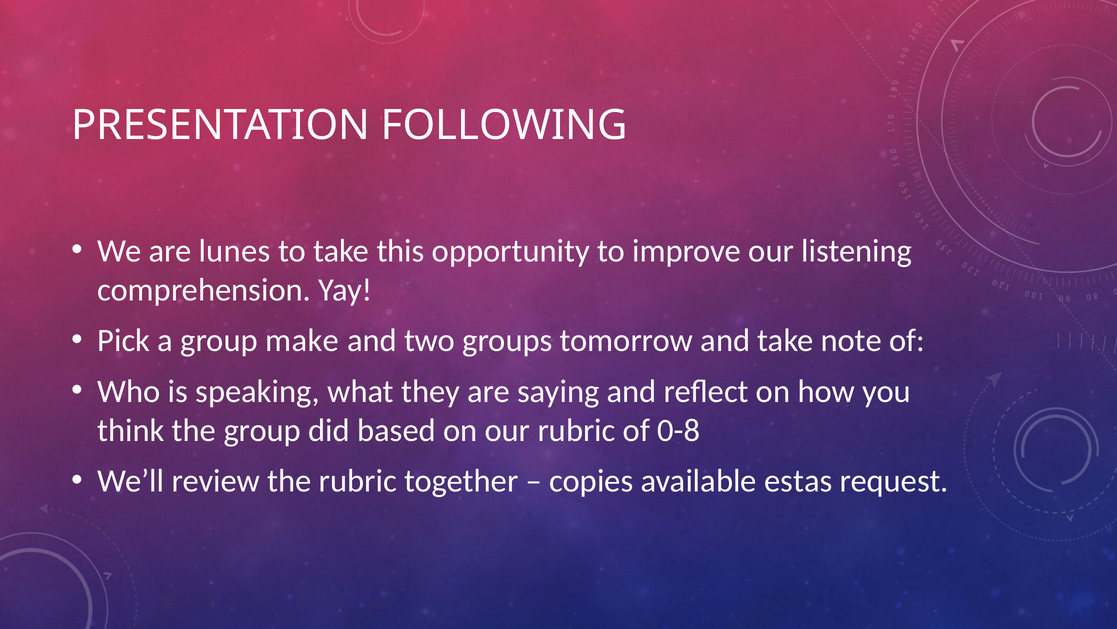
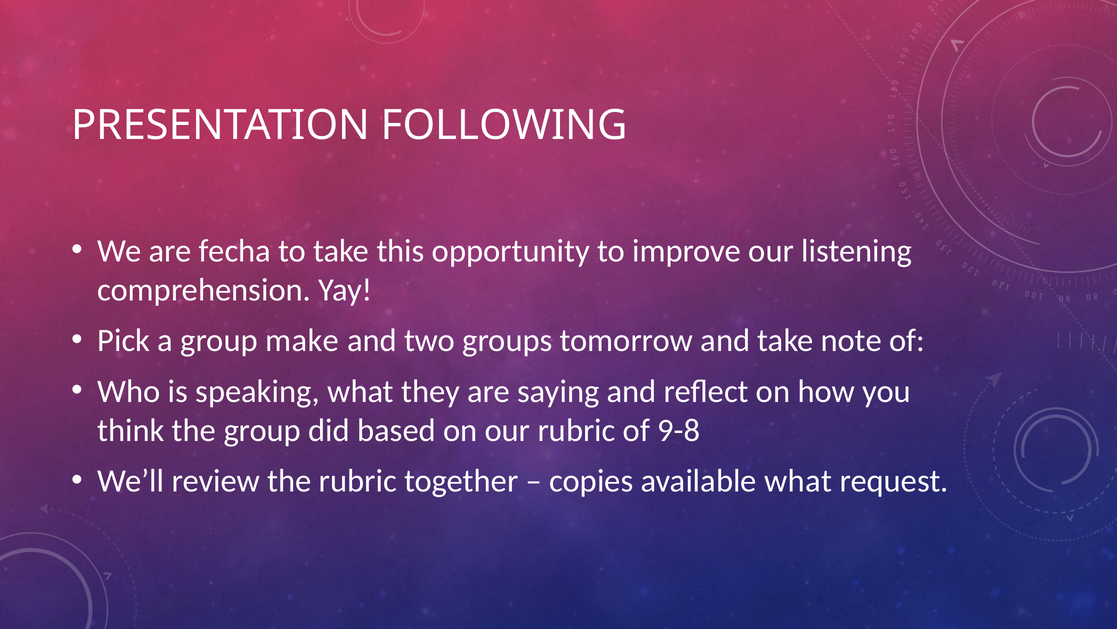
lunes: lunes -> fecha
0-8: 0-8 -> 9-8
available estas: estas -> what
